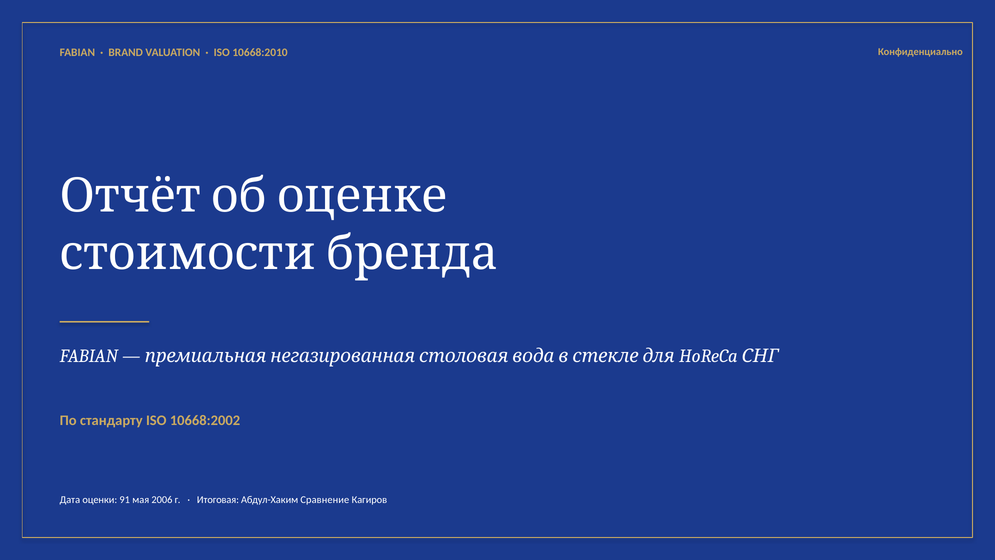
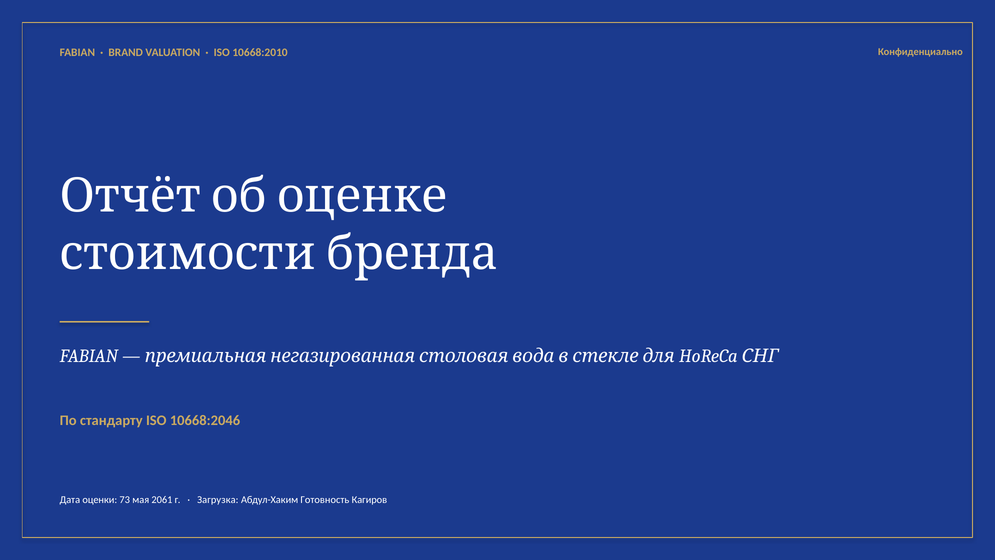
10668:2002: 10668:2002 -> 10668:2046
91: 91 -> 73
2006: 2006 -> 2061
Итоговая: Итоговая -> Загрузка
Сравнение: Сравнение -> Готовность
